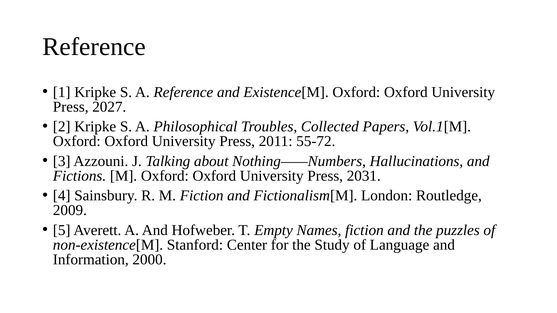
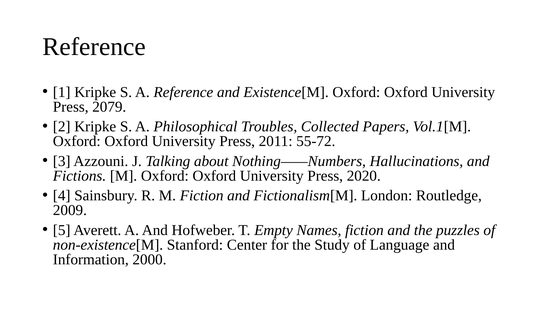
2027: 2027 -> 2079
2031: 2031 -> 2020
